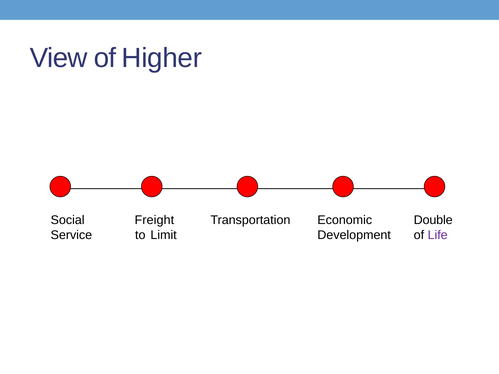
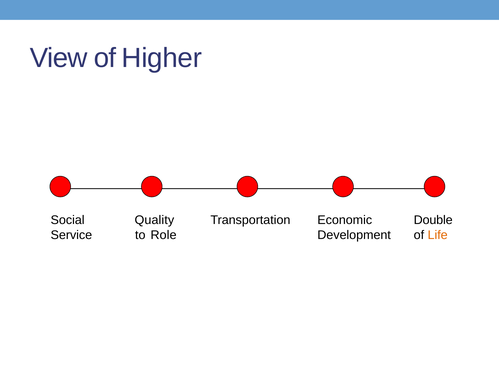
Freight: Freight -> Quality
Limit: Limit -> Role
Life colour: purple -> orange
